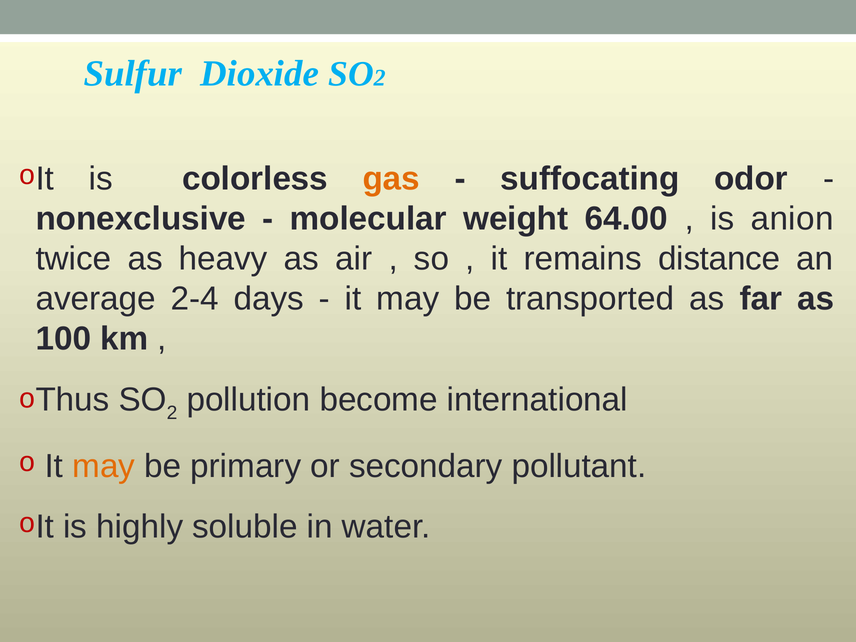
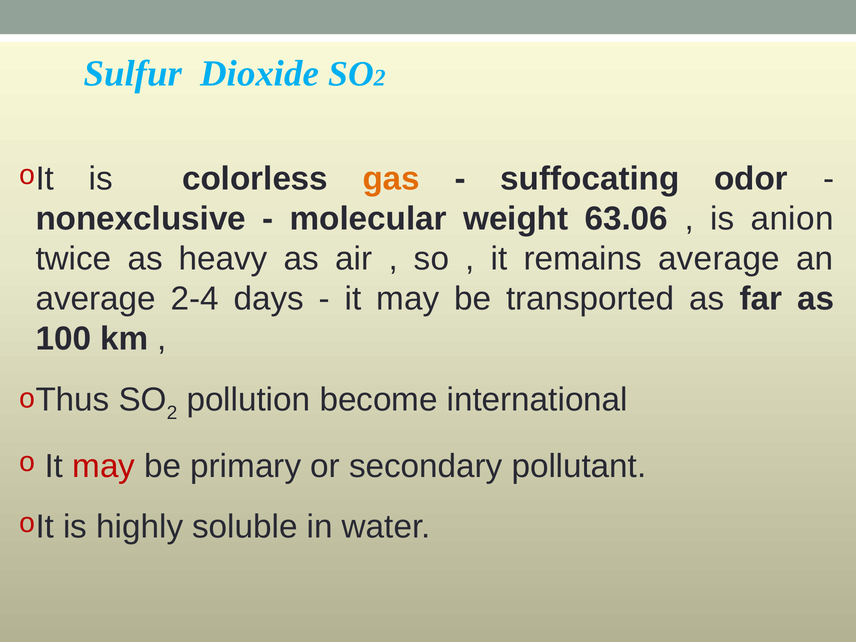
64.00: 64.00 -> 63.06
remains distance: distance -> average
may at (104, 466) colour: orange -> red
